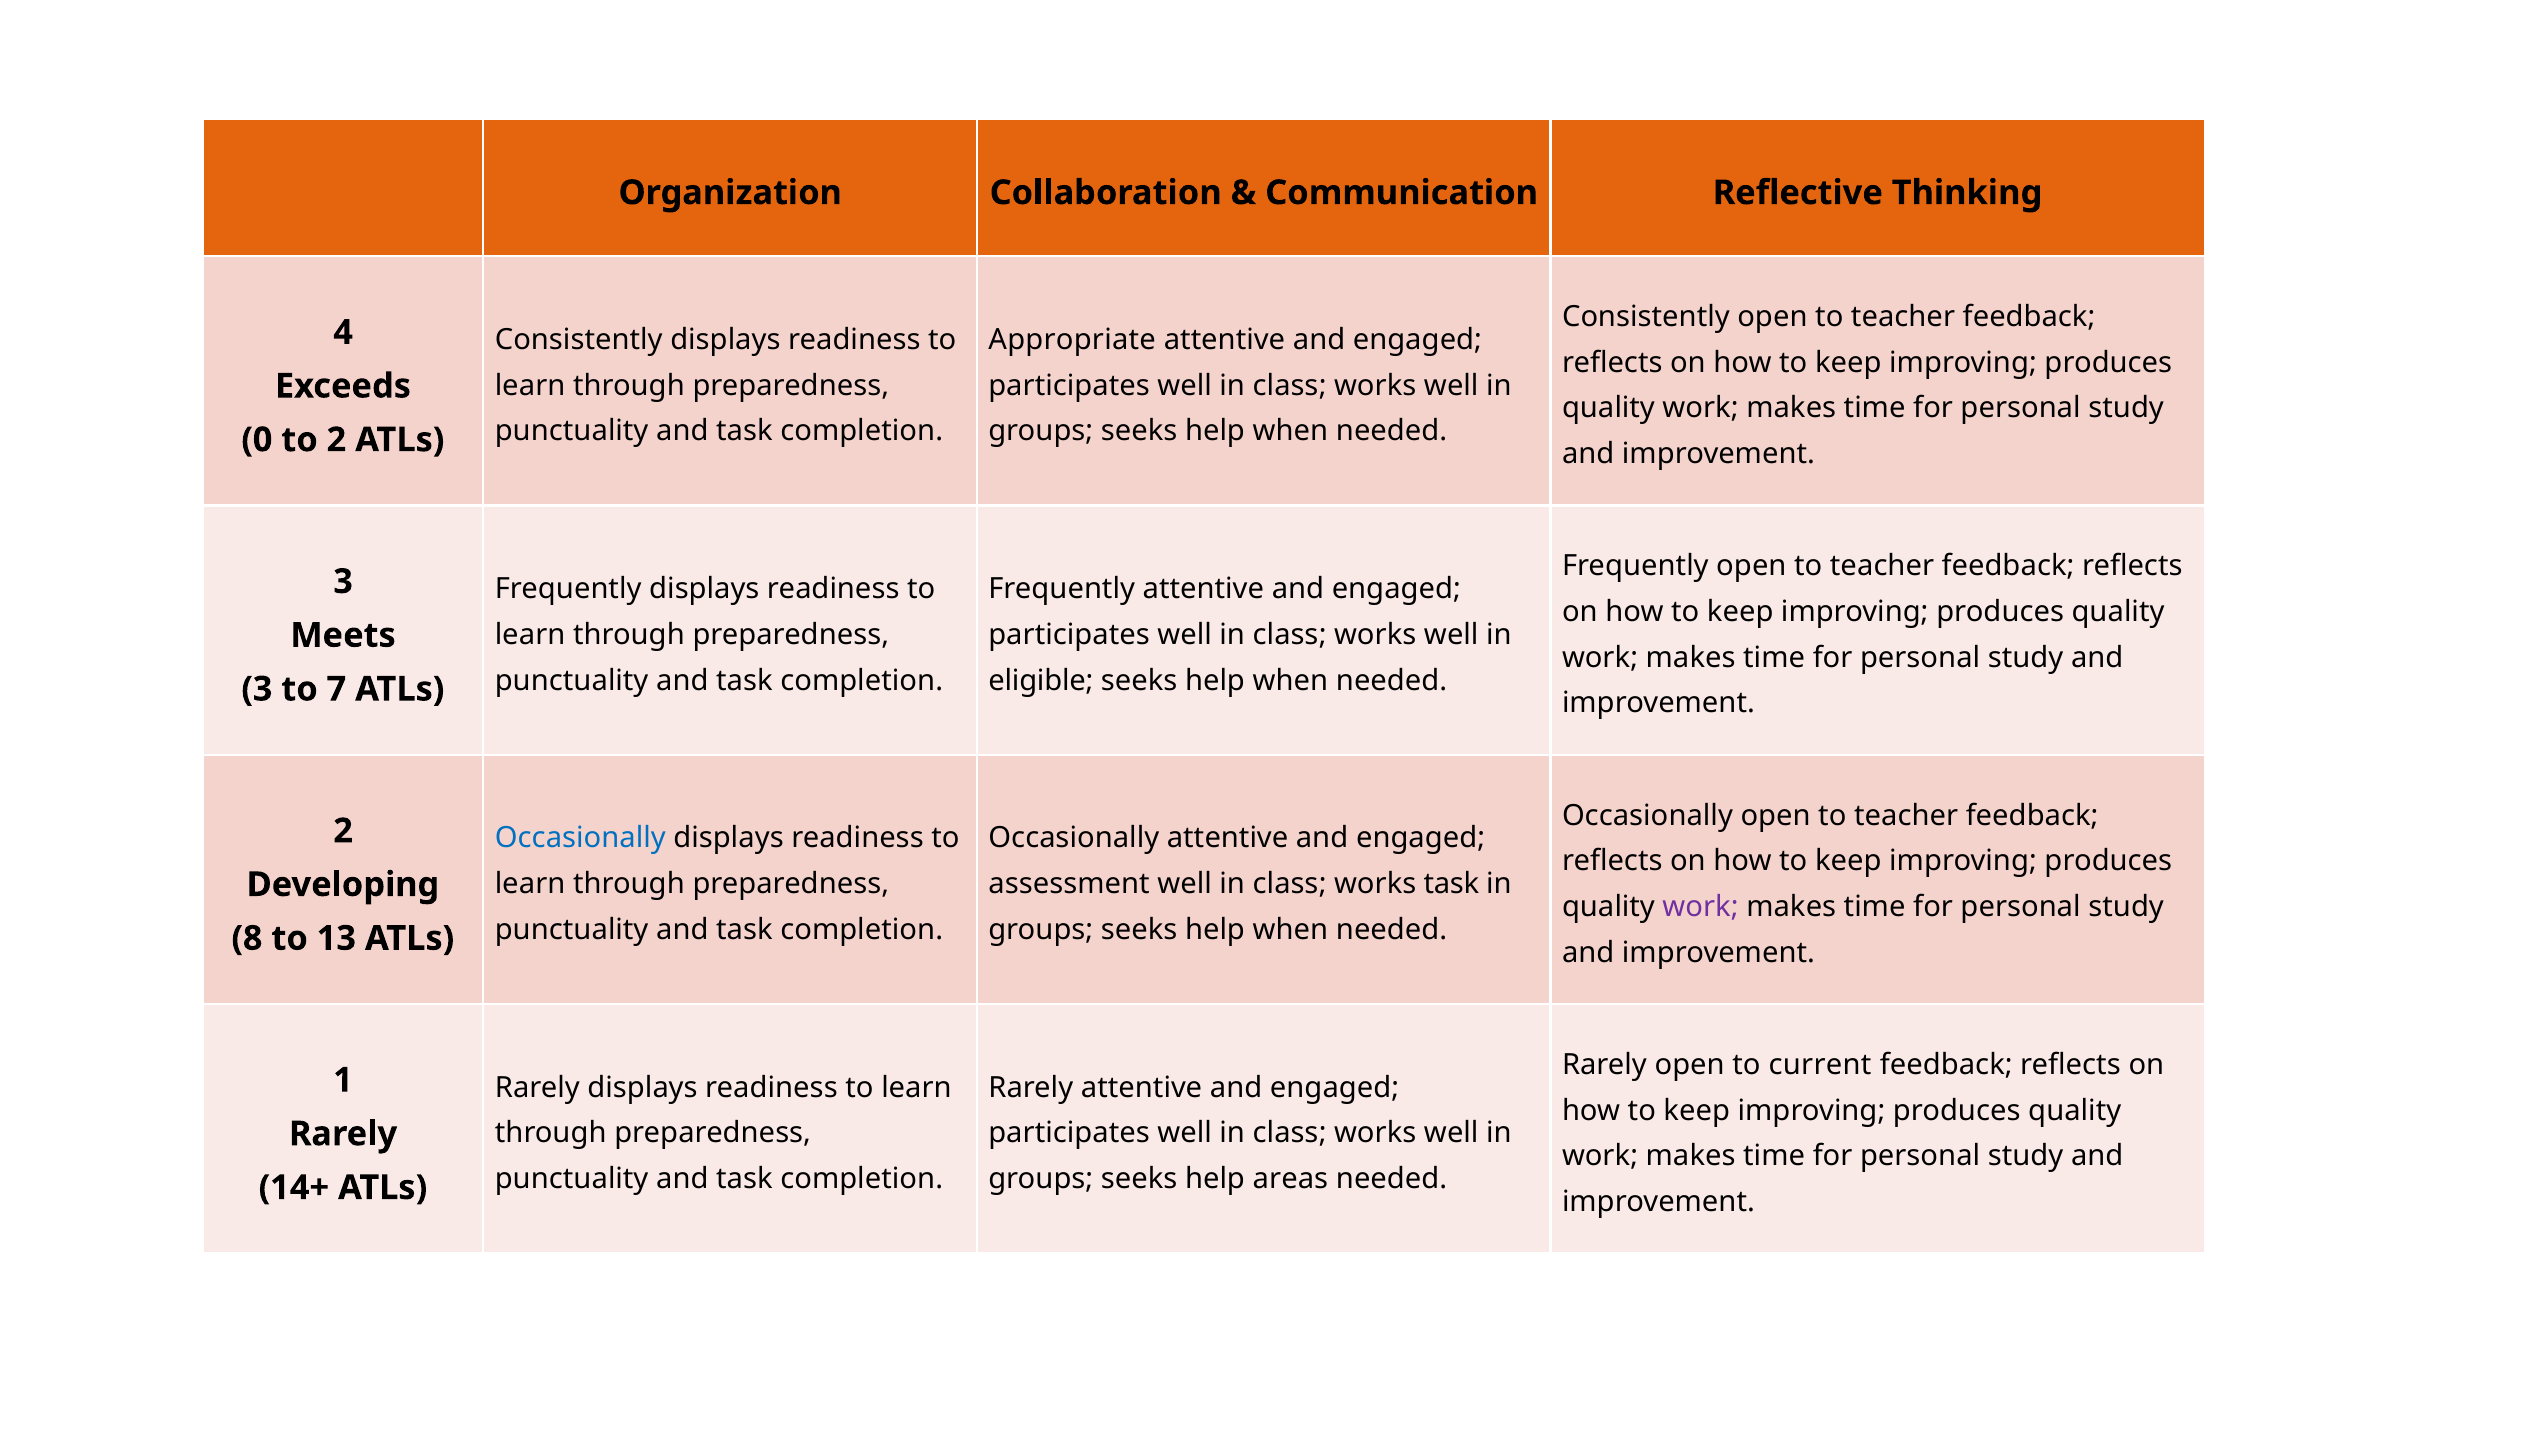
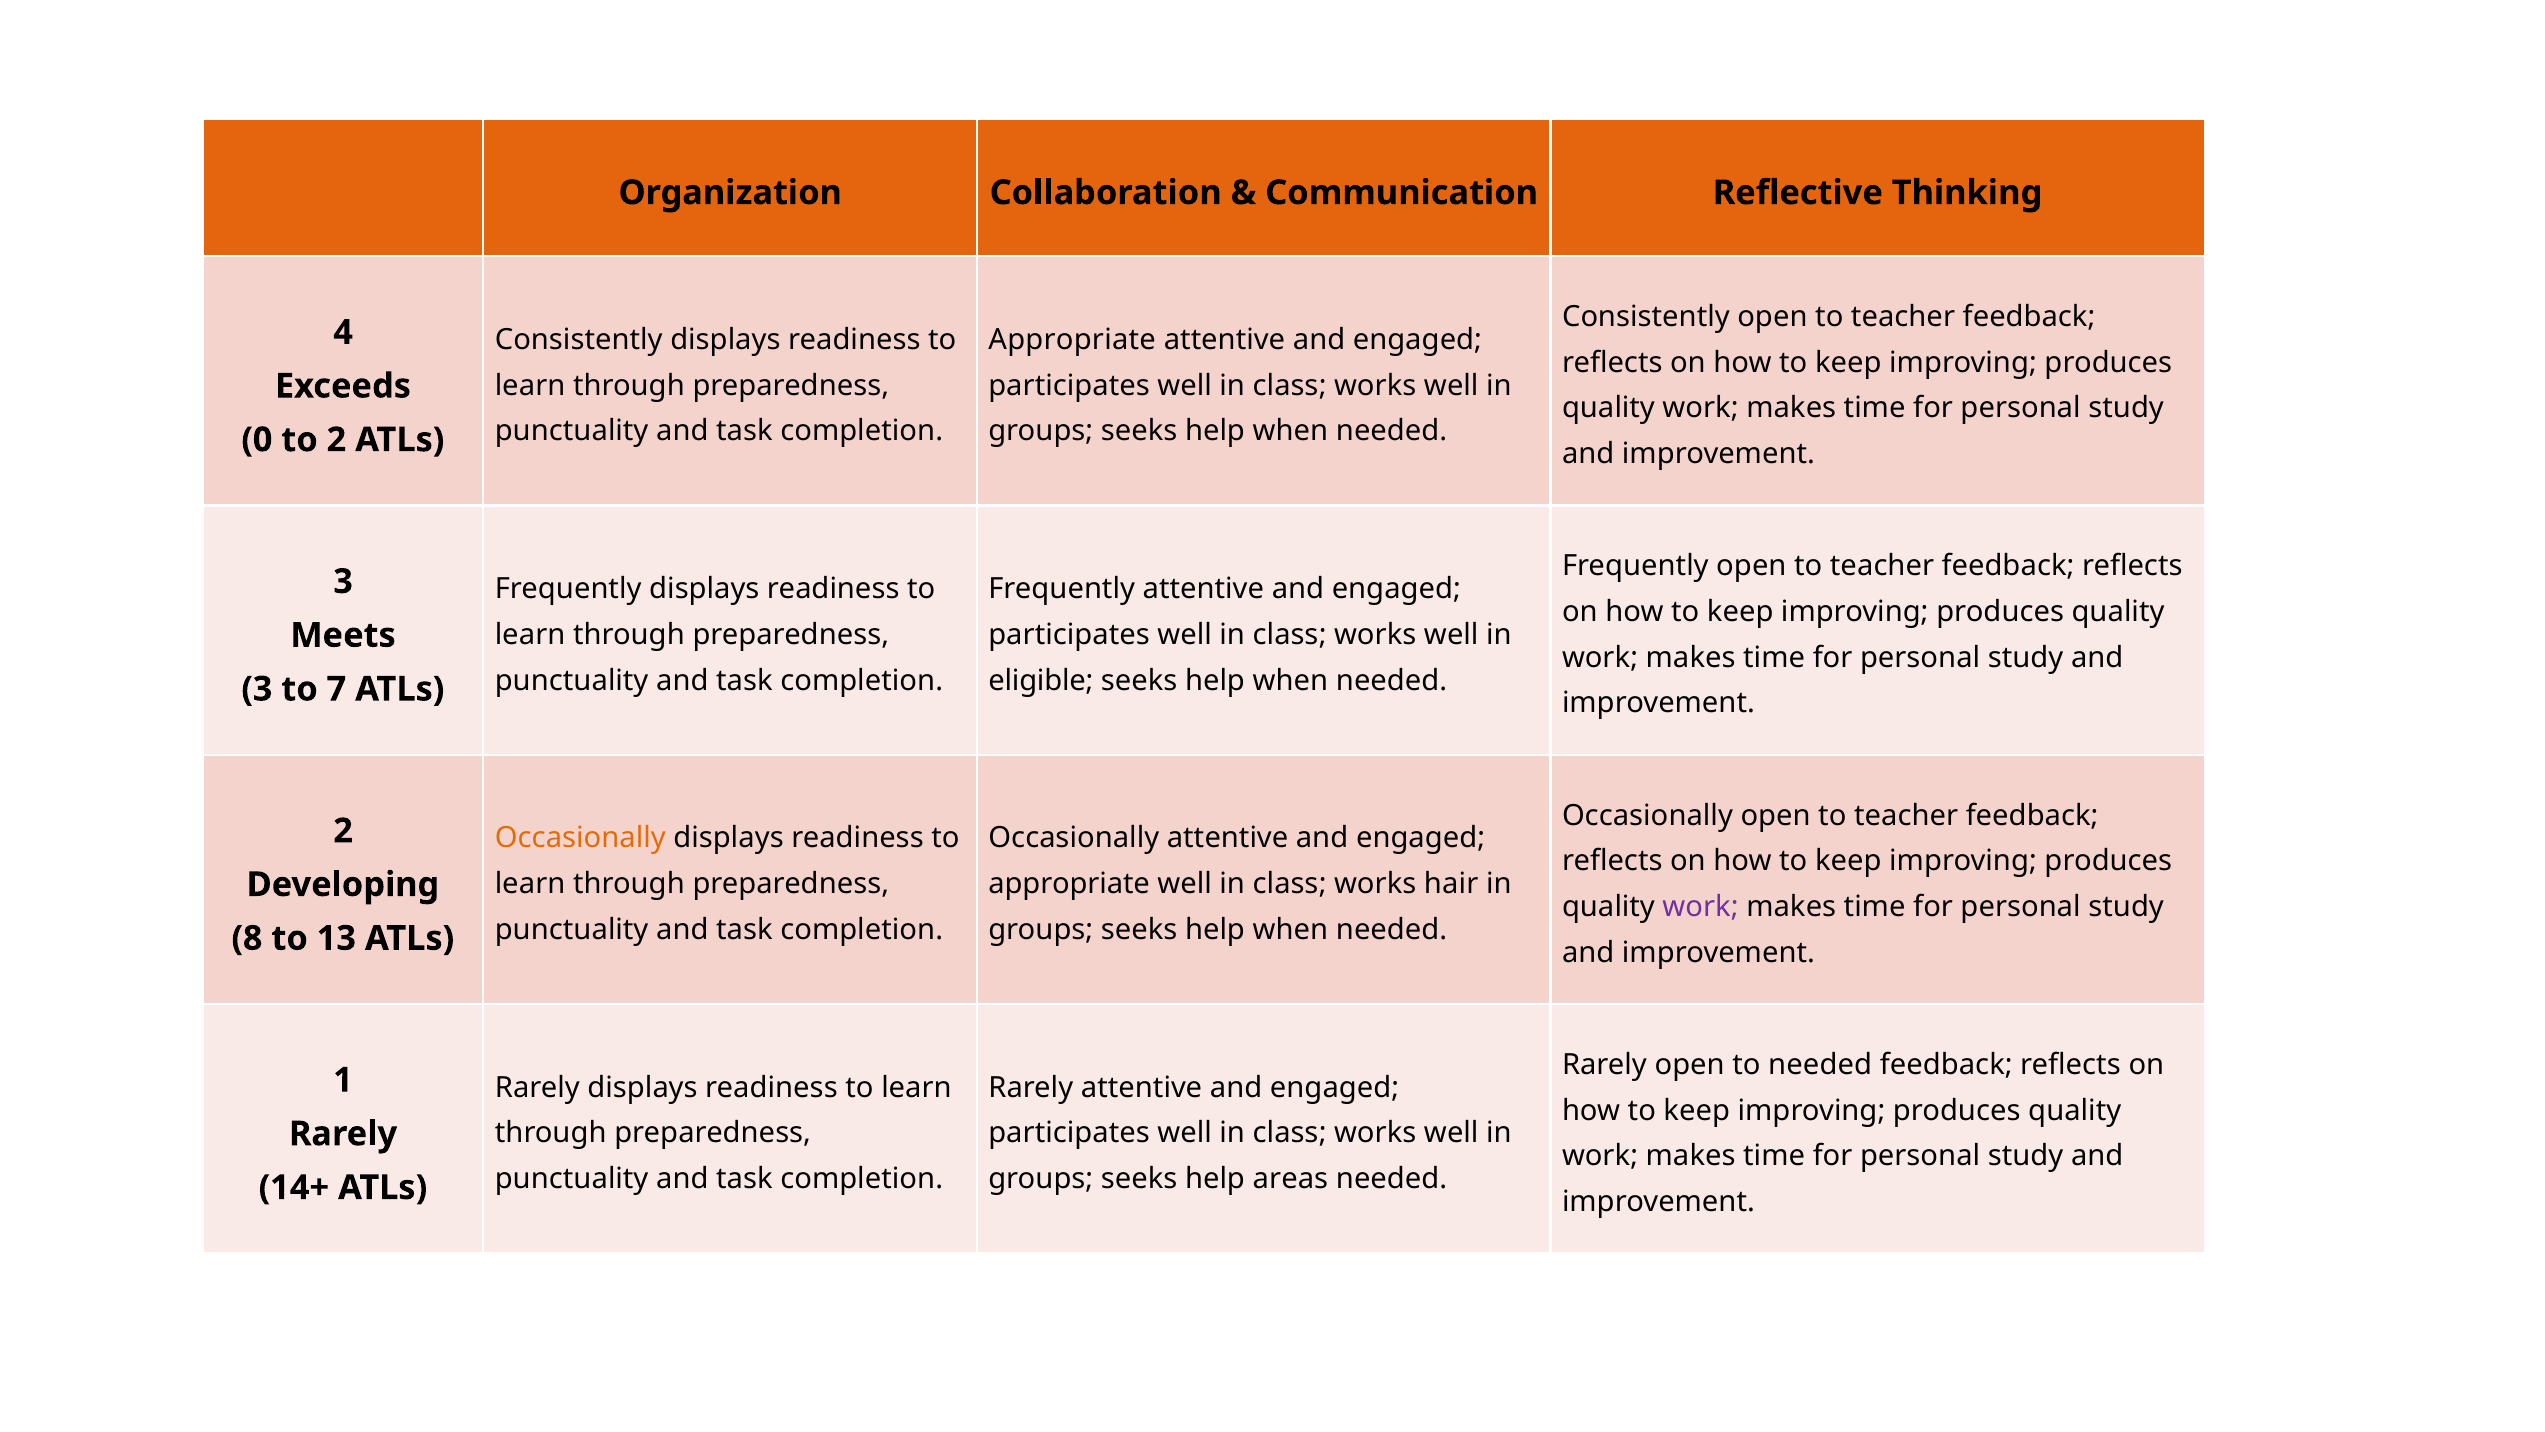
Occasionally at (580, 838) colour: blue -> orange
assessment at (1069, 884): assessment -> appropriate
works task: task -> hair
to current: current -> needed
